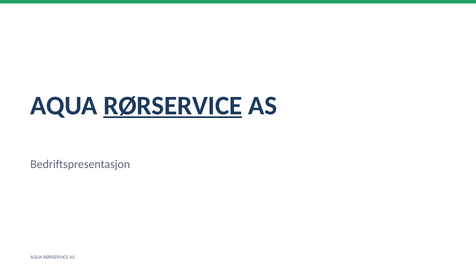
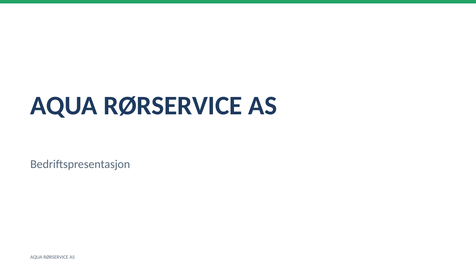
RØRSERVICE at (173, 106) underline: present -> none
